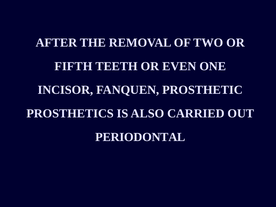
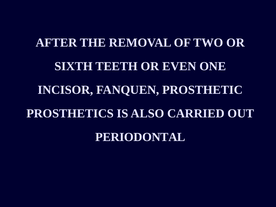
FIFTH: FIFTH -> SIXTH
